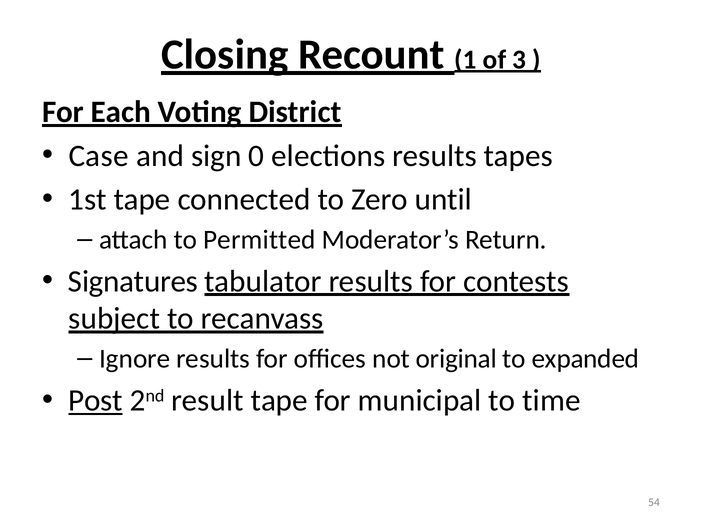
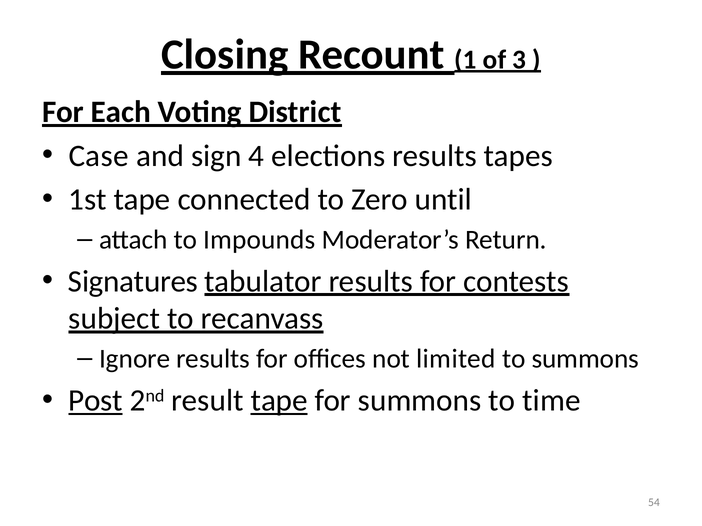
0: 0 -> 4
Permitted: Permitted -> Impounds
original: original -> limited
to expanded: expanded -> summons
tape at (279, 401) underline: none -> present
for municipal: municipal -> summons
